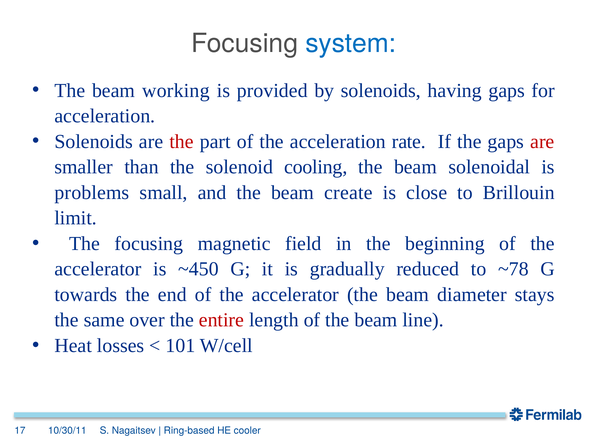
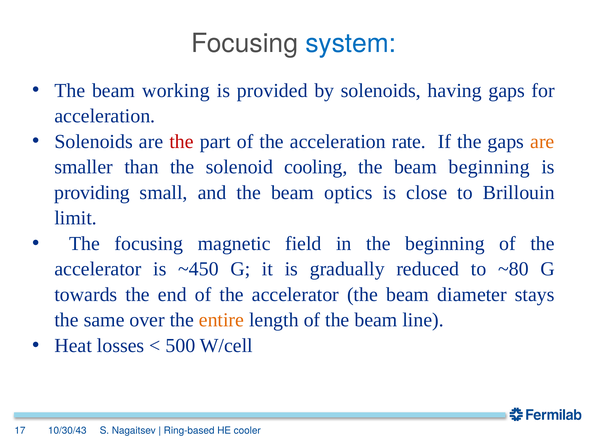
are at (542, 142) colour: red -> orange
beam solenoidal: solenoidal -> beginning
problems: problems -> providing
create: create -> optics
~78: ~78 -> ~80
entire colour: red -> orange
101: 101 -> 500
10/30/11: 10/30/11 -> 10/30/43
